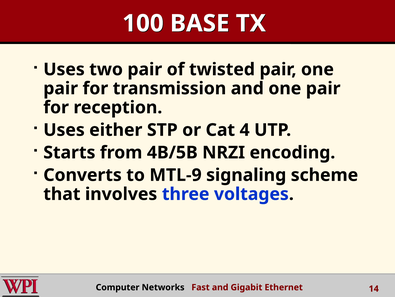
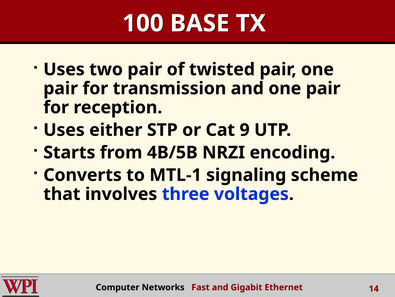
4: 4 -> 9
MTL-9: MTL-9 -> MTL-1
